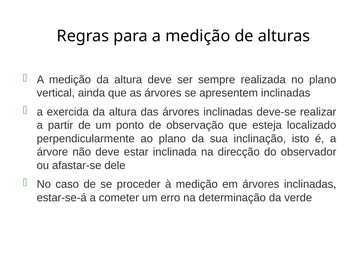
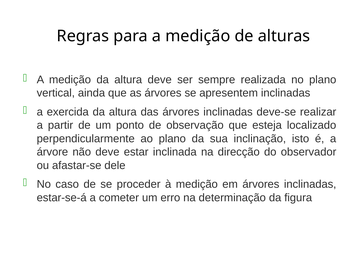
verde: verde -> figura
